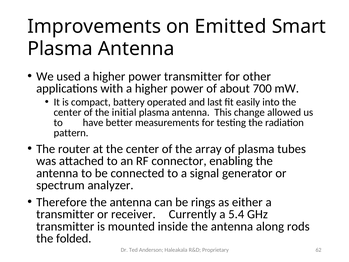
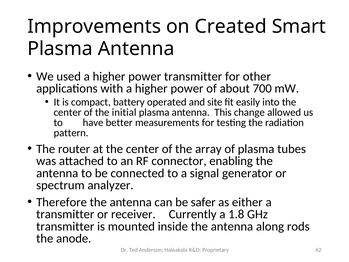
Emitted: Emitted -> Created
last: last -> site
rings: rings -> safer
5.4: 5.4 -> 1.8
folded: folded -> anode
